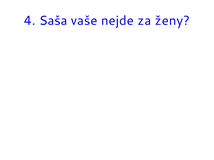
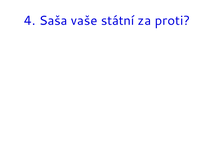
nejde: nejde -> státní
ženy: ženy -> proti
